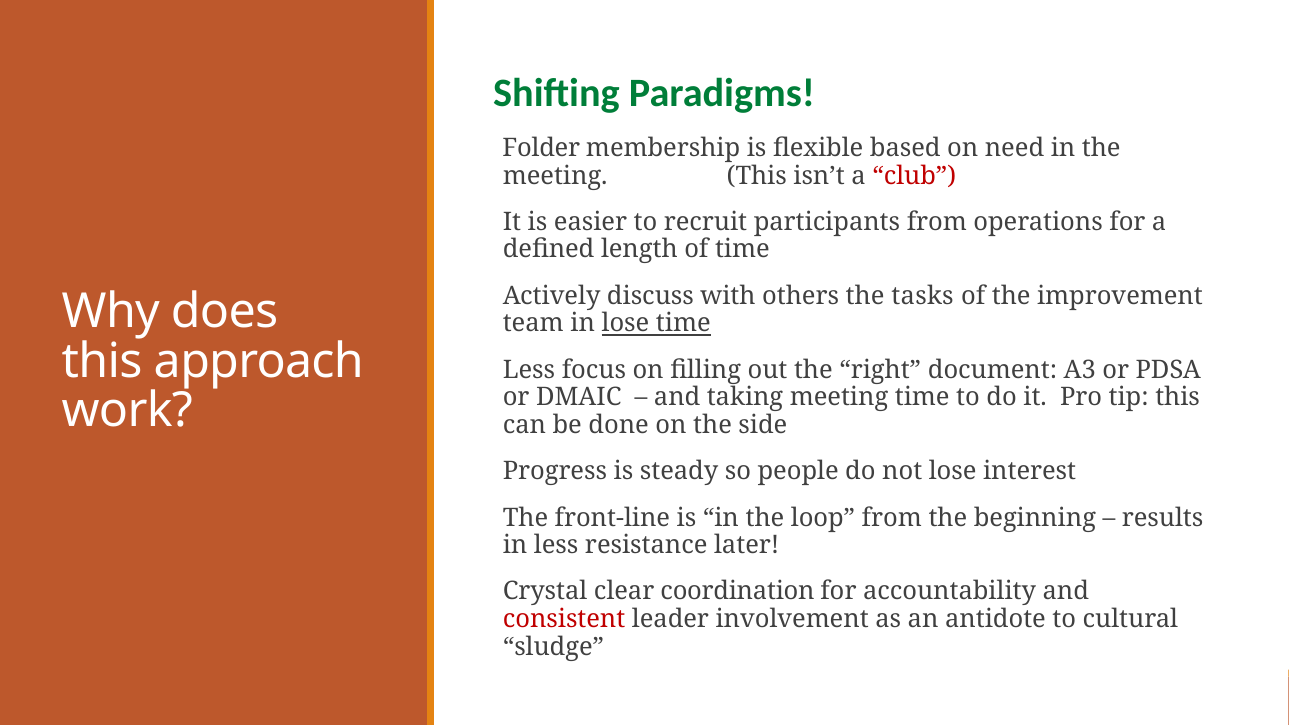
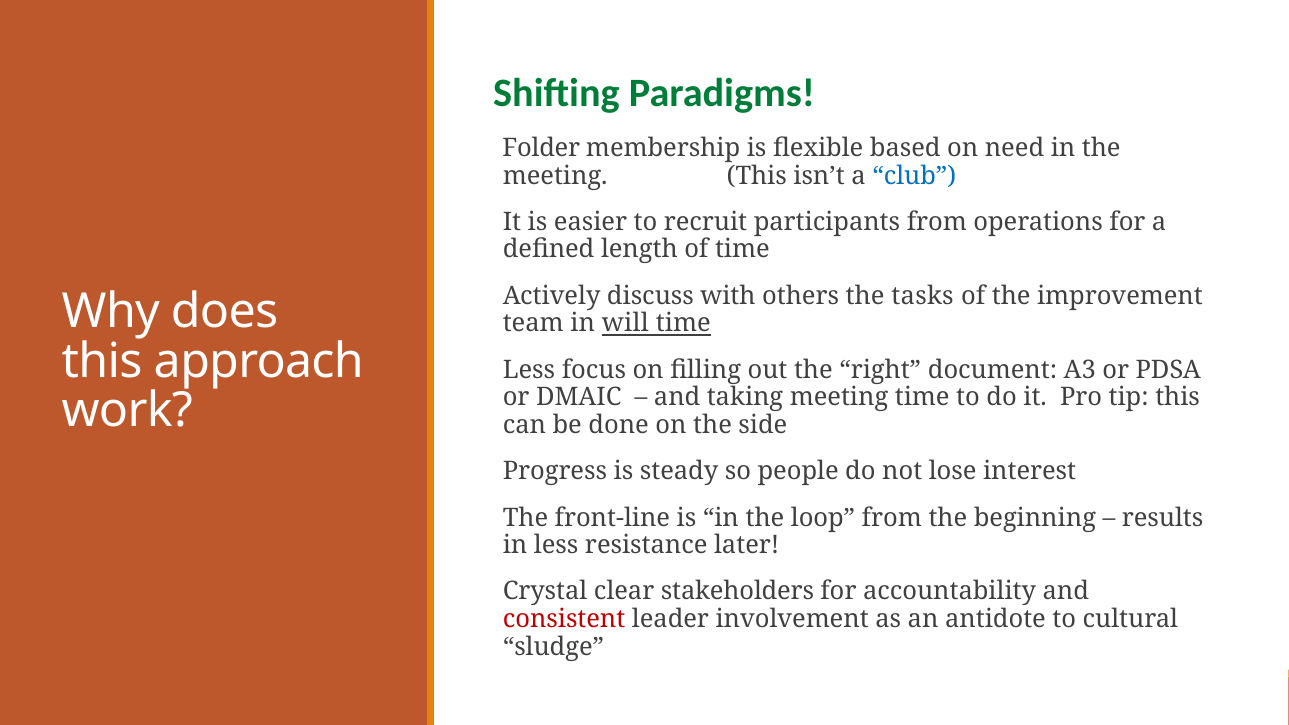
club colour: red -> blue
in lose: lose -> will
coordination: coordination -> stakeholders
